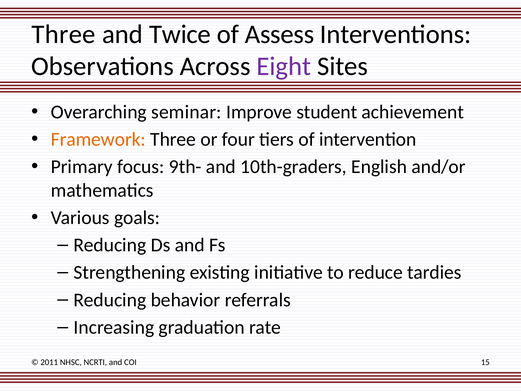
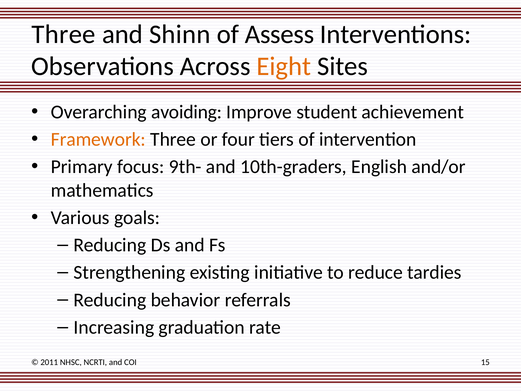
Twice: Twice -> Shinn
Eight colour: purple -> orange
seminar: seminar -> avoiding
